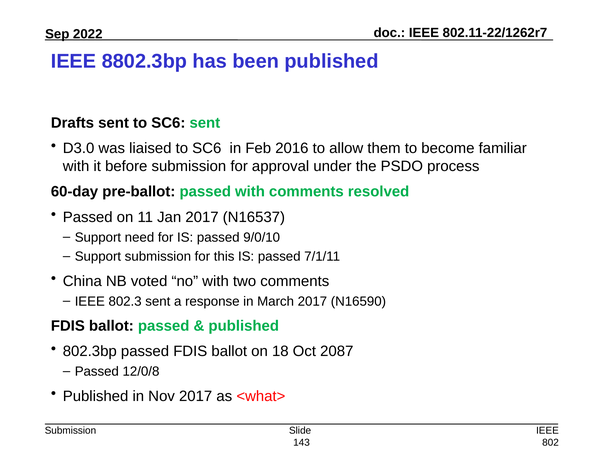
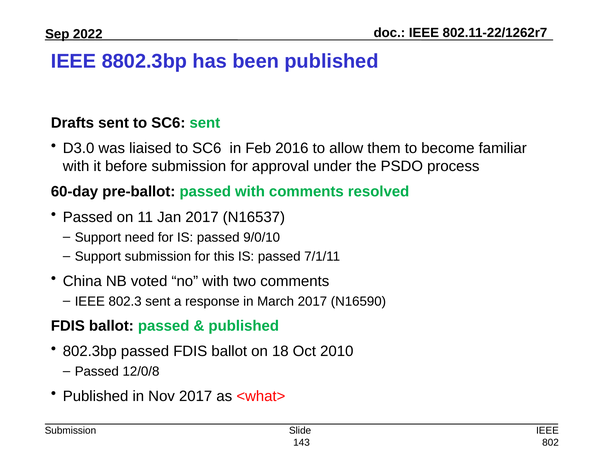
2087: 2087 -> 2010
